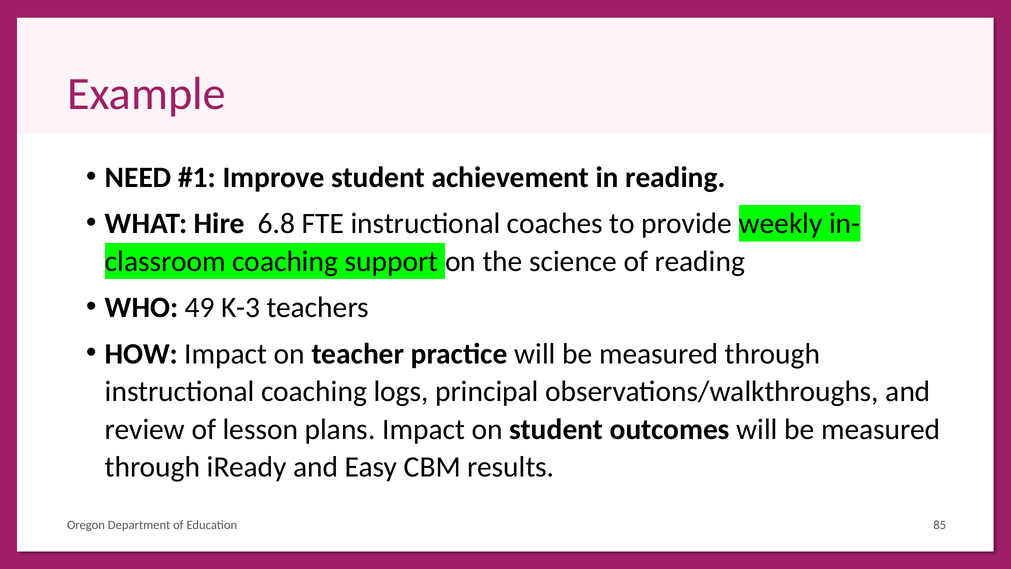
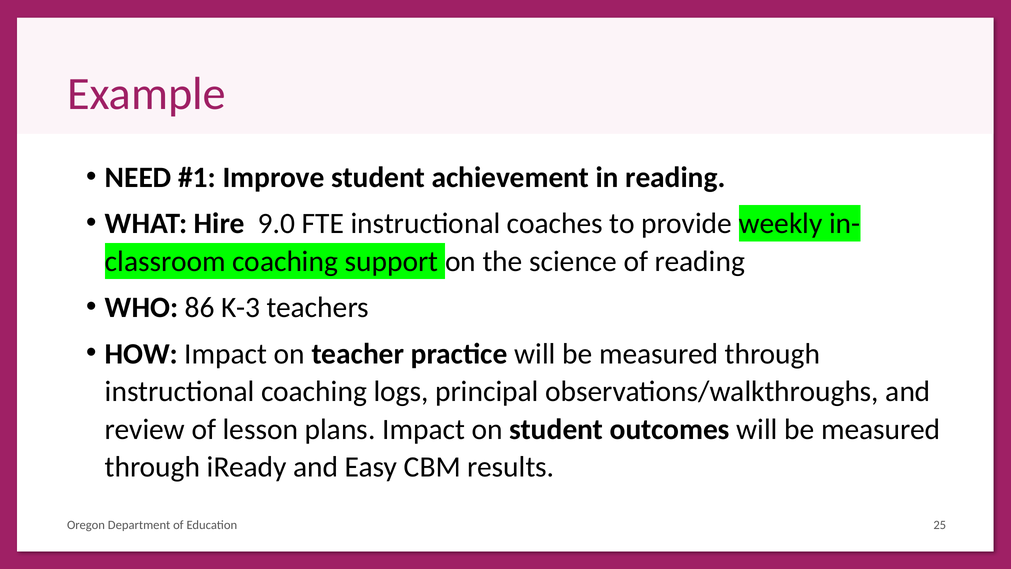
6.8: 6.8 -> 9.0
49: 49 -> 86
85: 85 -> 25
